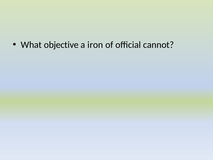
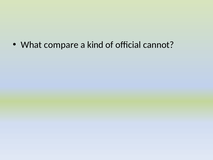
objective: objective -> compare
iron: iron -> kind
